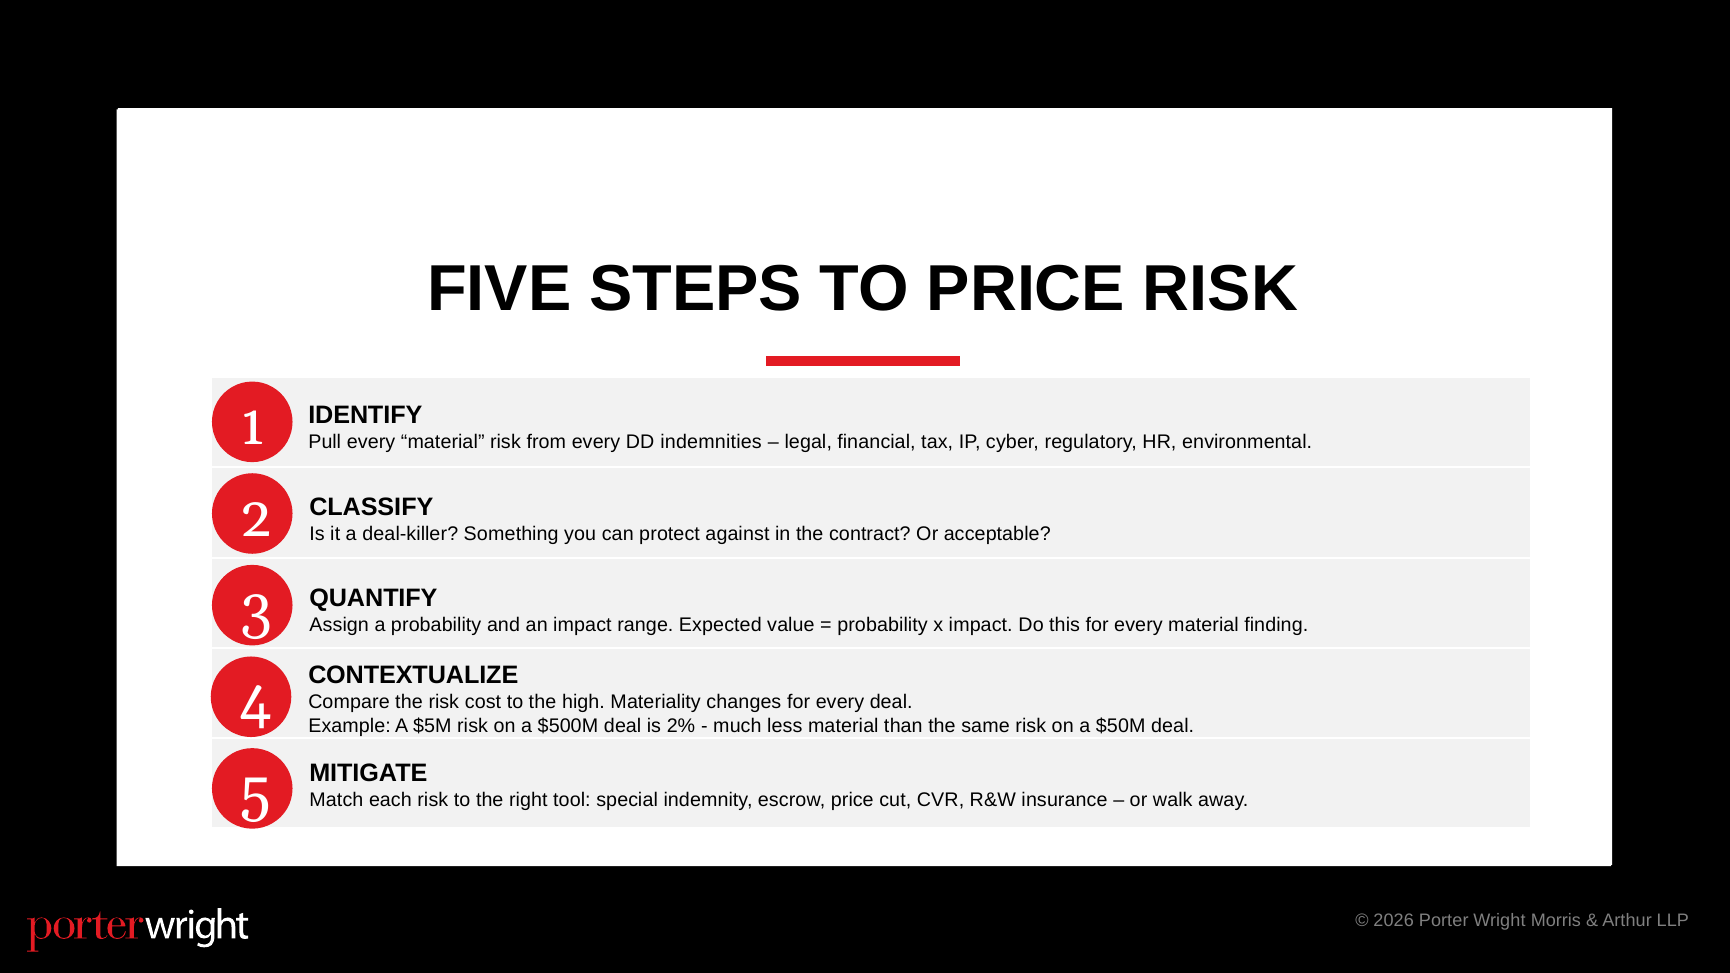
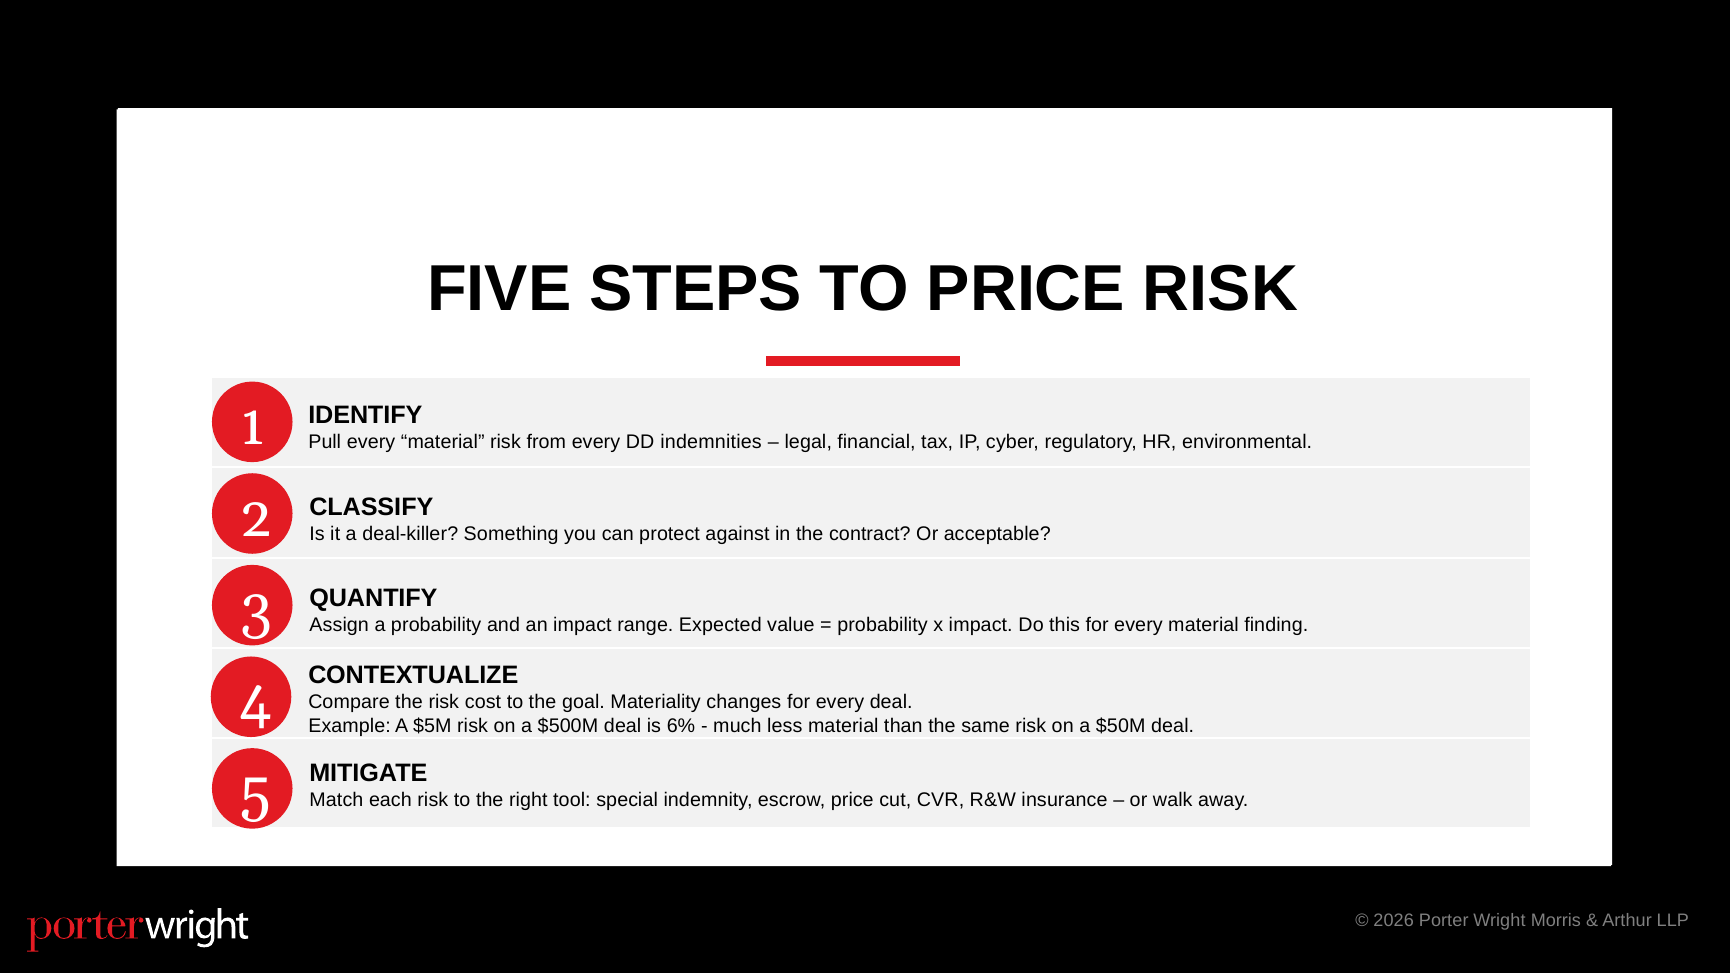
high: high -> goal
2%: 2% -> 6%
